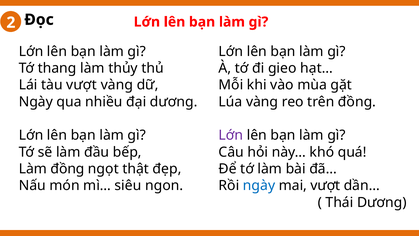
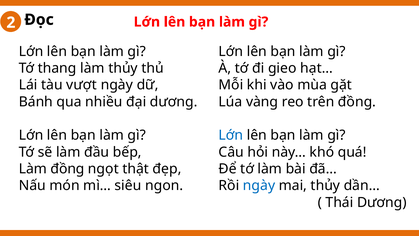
vượt vàng: vàng -> ngày
Ngày at (36, 102): Ngày -> Bánh
Lớn at (231, 135) colour: purple -> blue
mai vượt: vượt -> thủy
